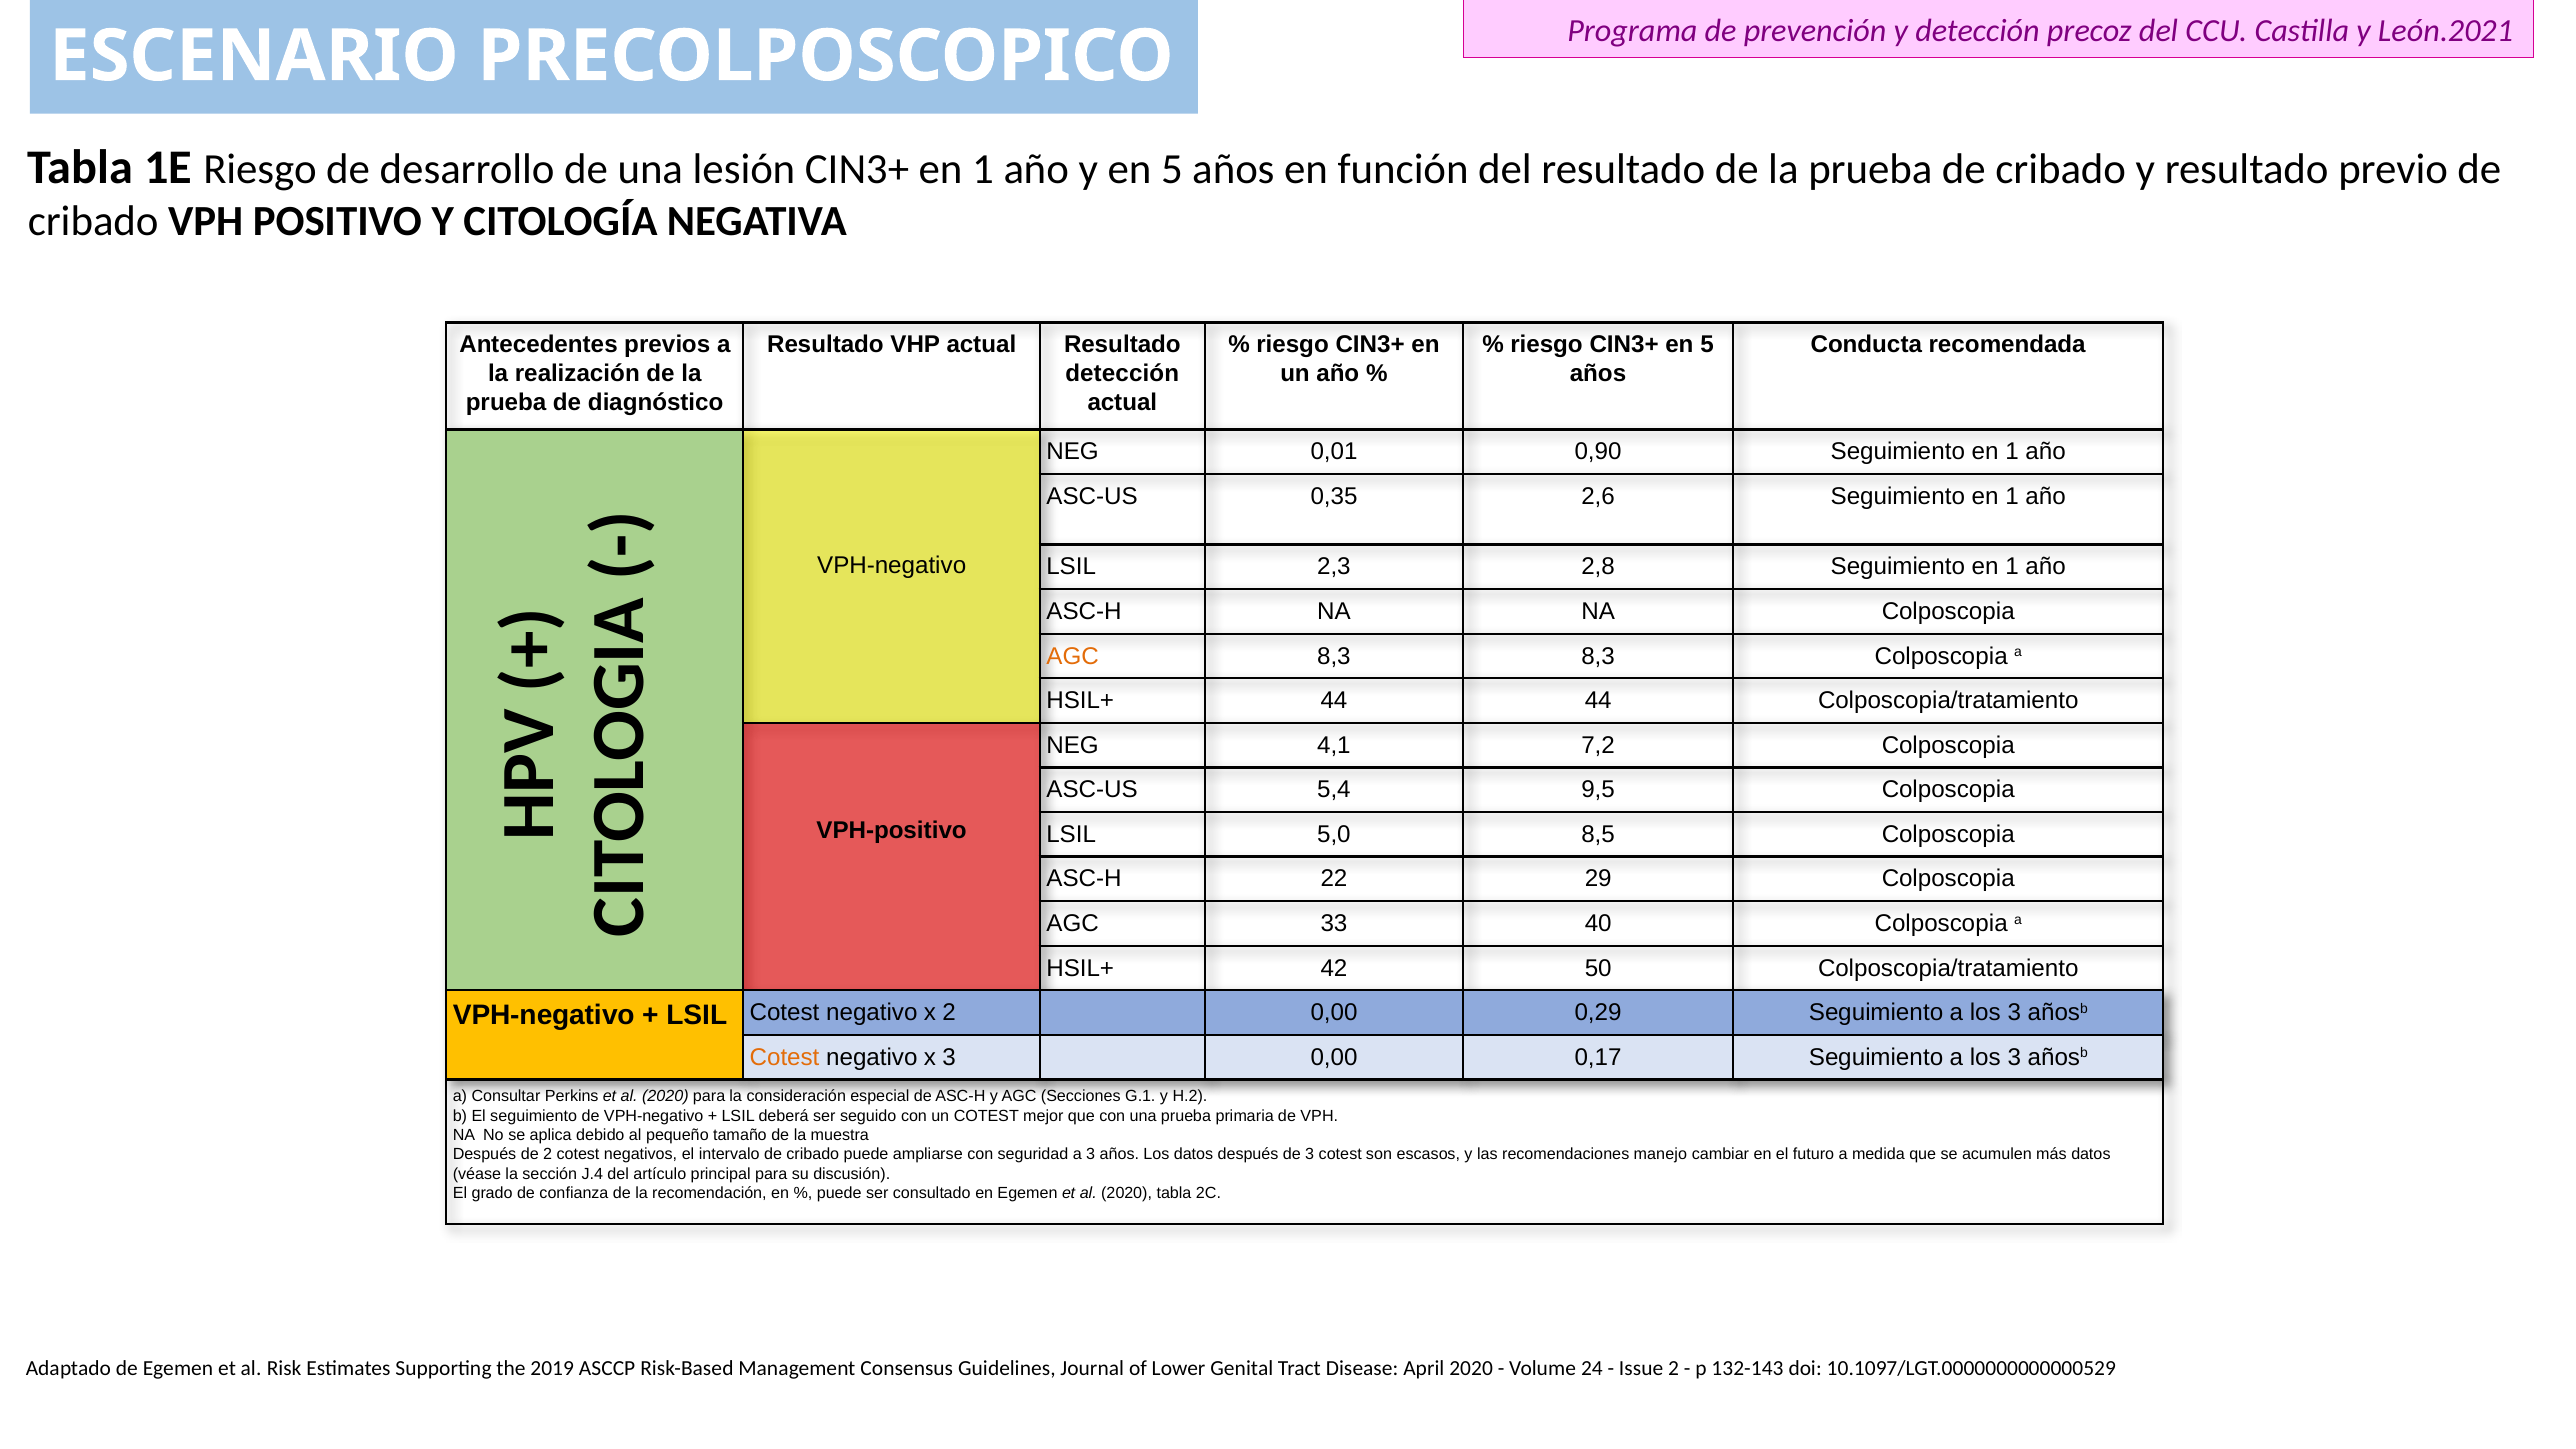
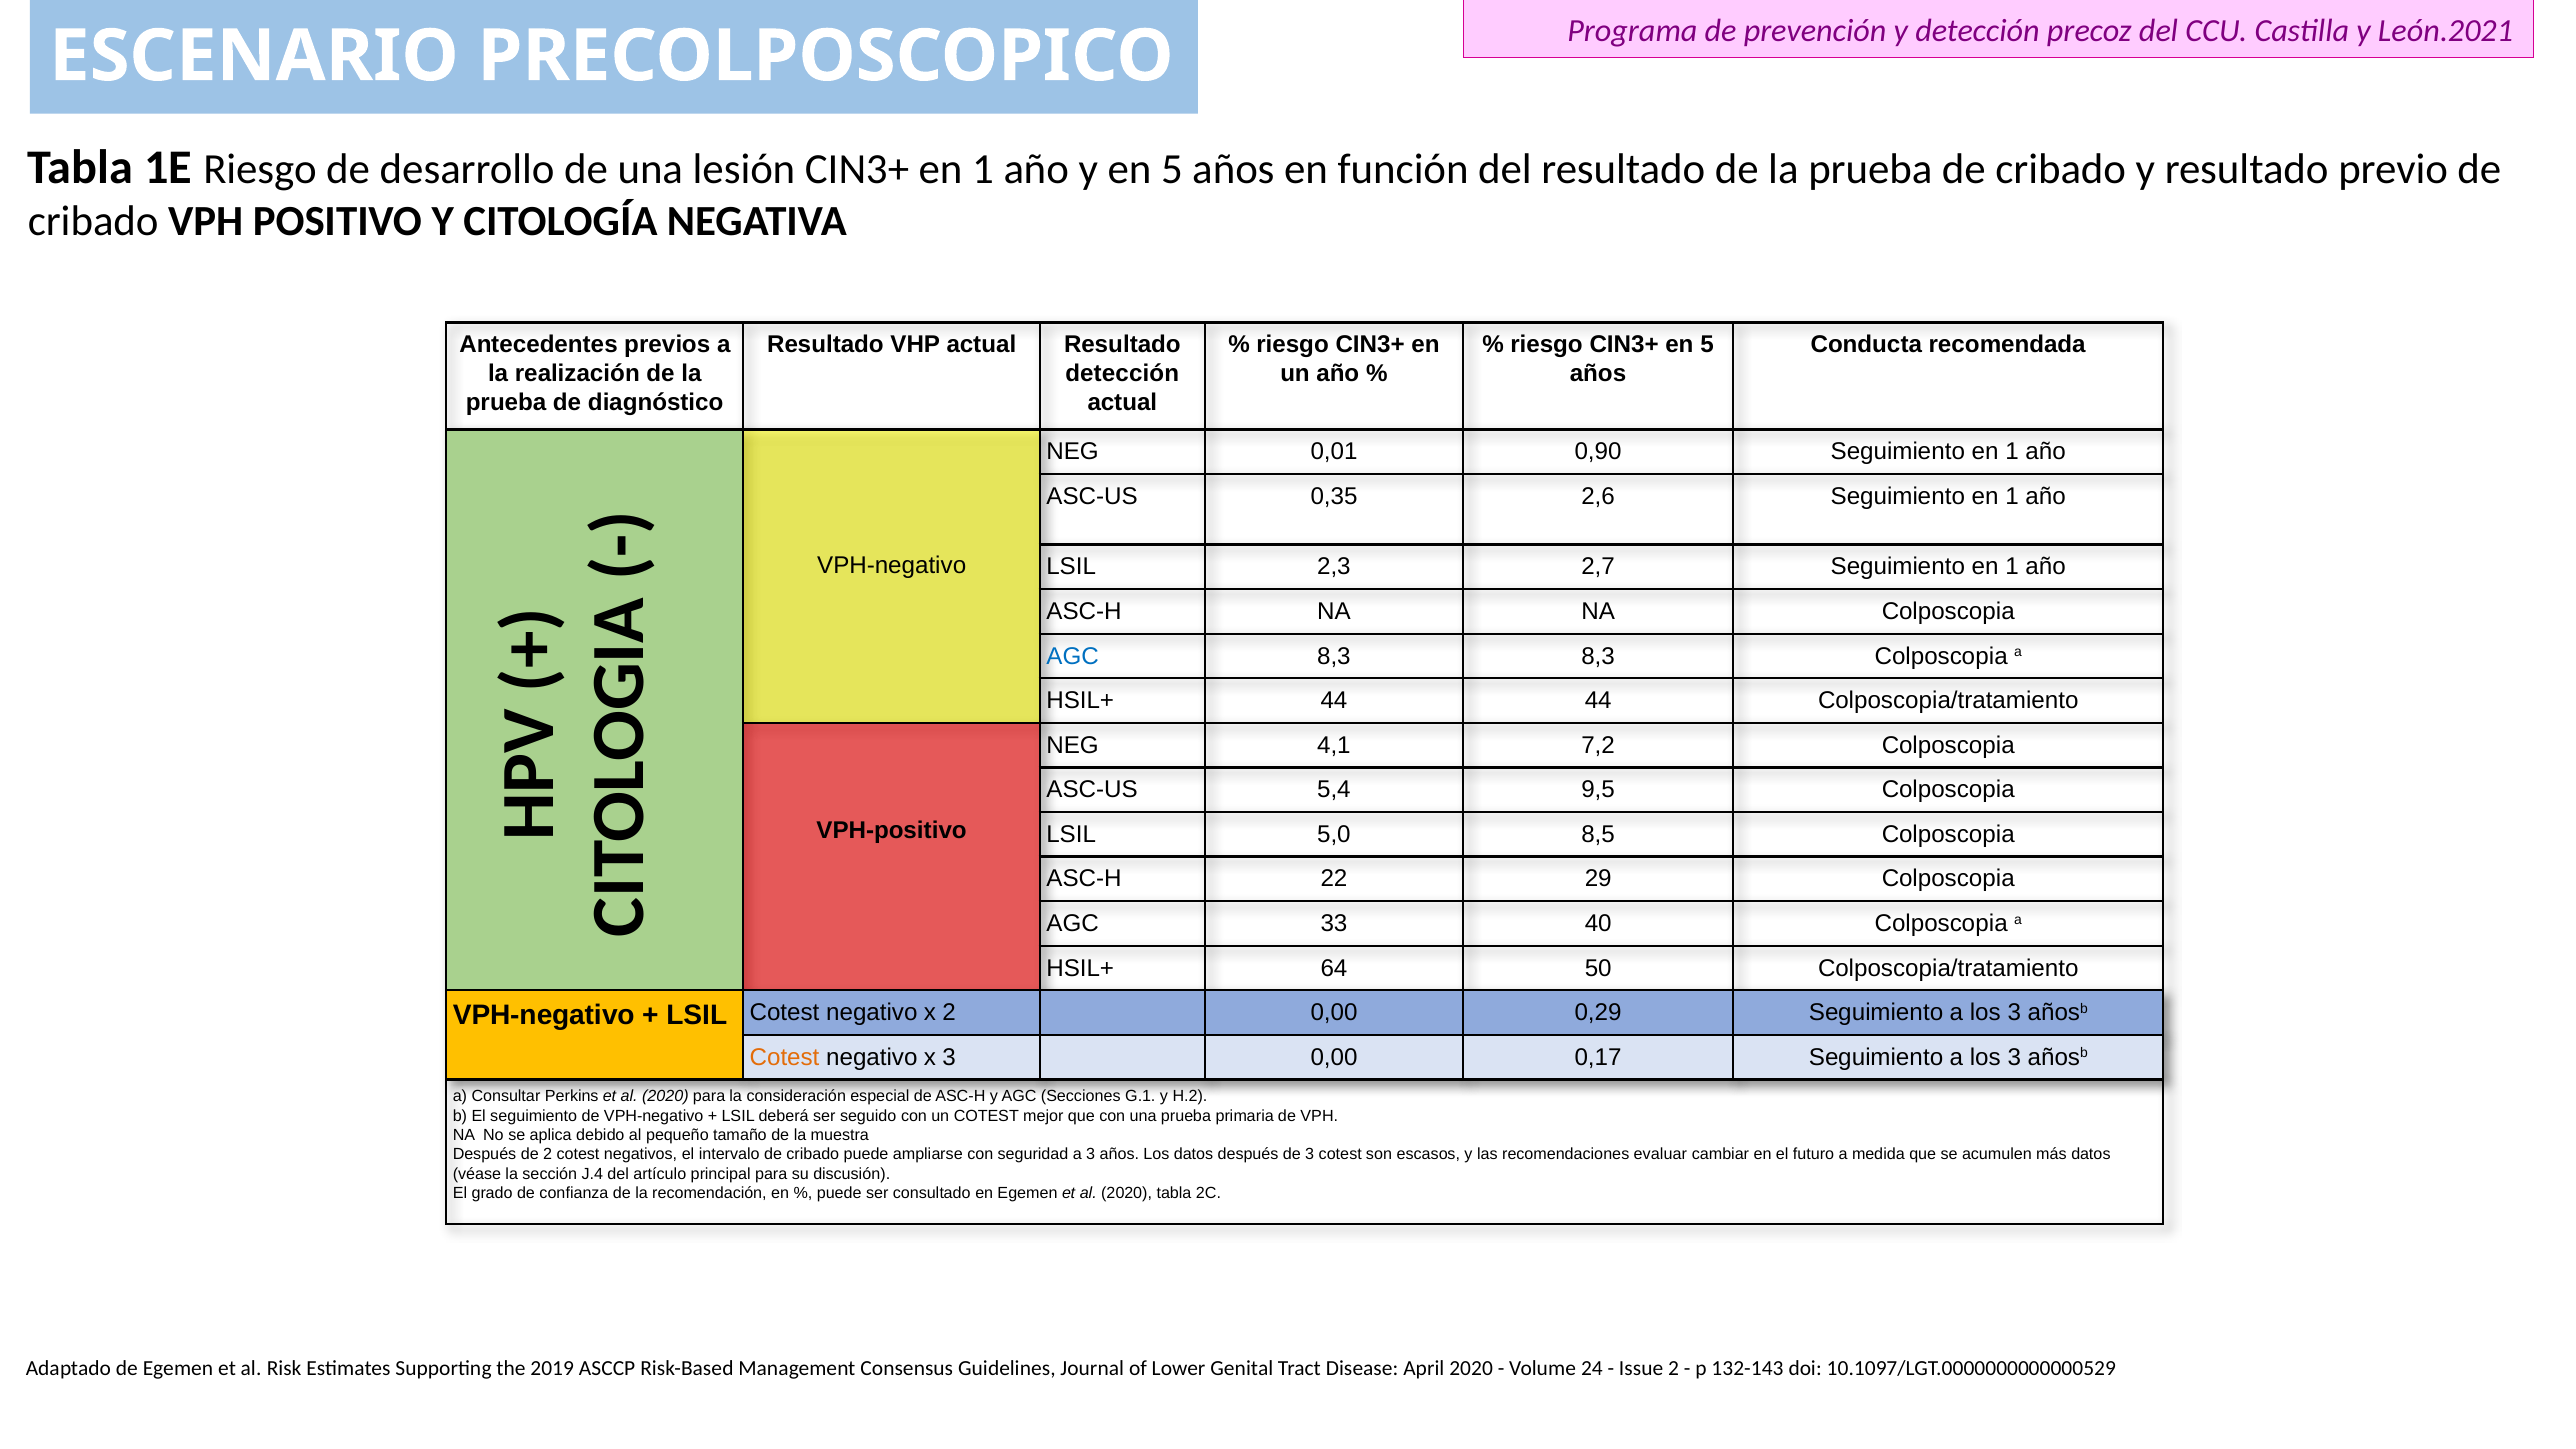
2,8: 2,8 -> 2,7
AGC at (1073, 656) colour: orange -> blue
42: 42 -> 64
manejo: manejo -> evaluar
